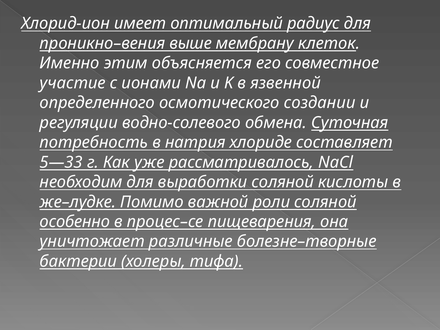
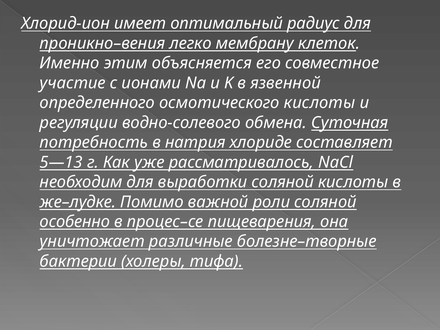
выше: выше -> легко
осмотического создании: создании -> кислоты
5—33: 5—33 -> 5—13
